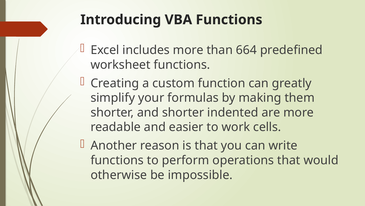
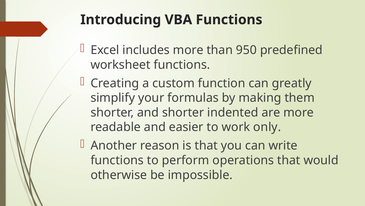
664: 664 -> 950
cells: cells -> only
